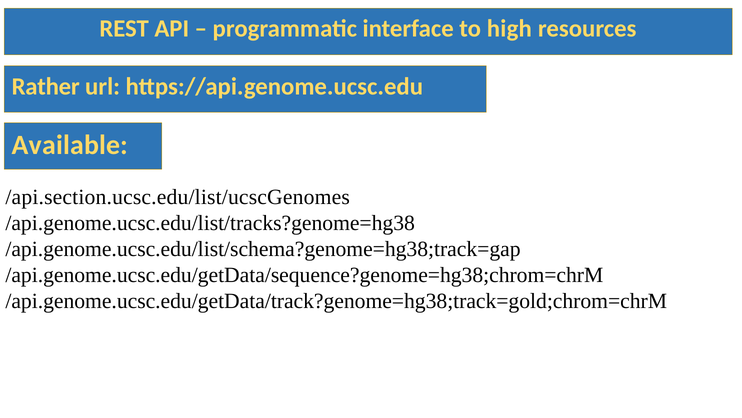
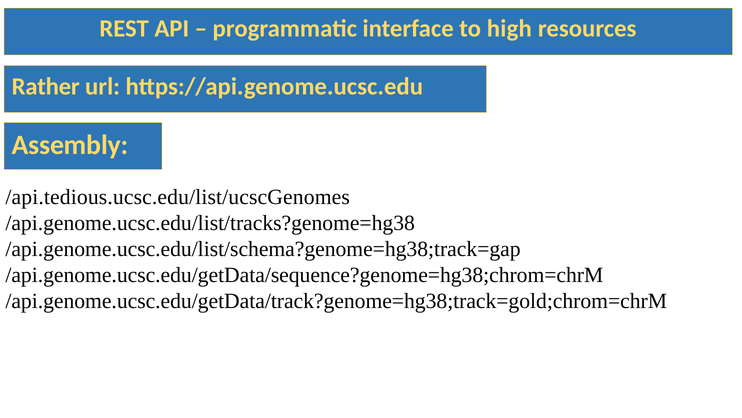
Available: Available -> Assembly
/api.section.ucsc.edu/list/ucscGenomes: /api.section.ucsc.edu/list/ucscGenomes -> /api.tedious.ucsc.edu/list/ucscGenomes
